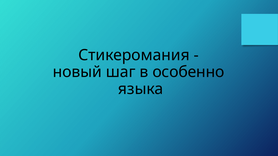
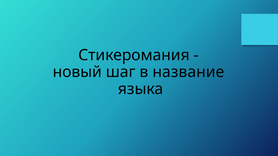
особенно: особенно -> название
